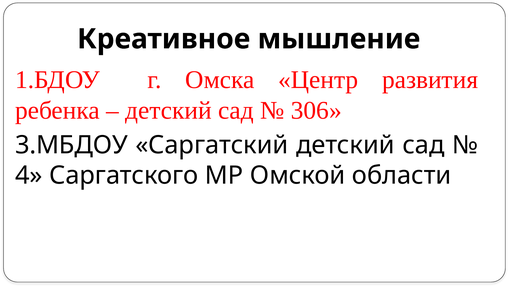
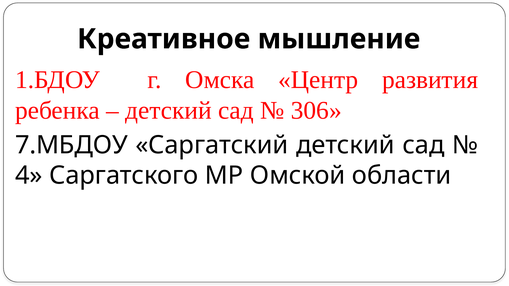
3.МБДОУ: 3.МБДОУ -> 7.МБДОУ
